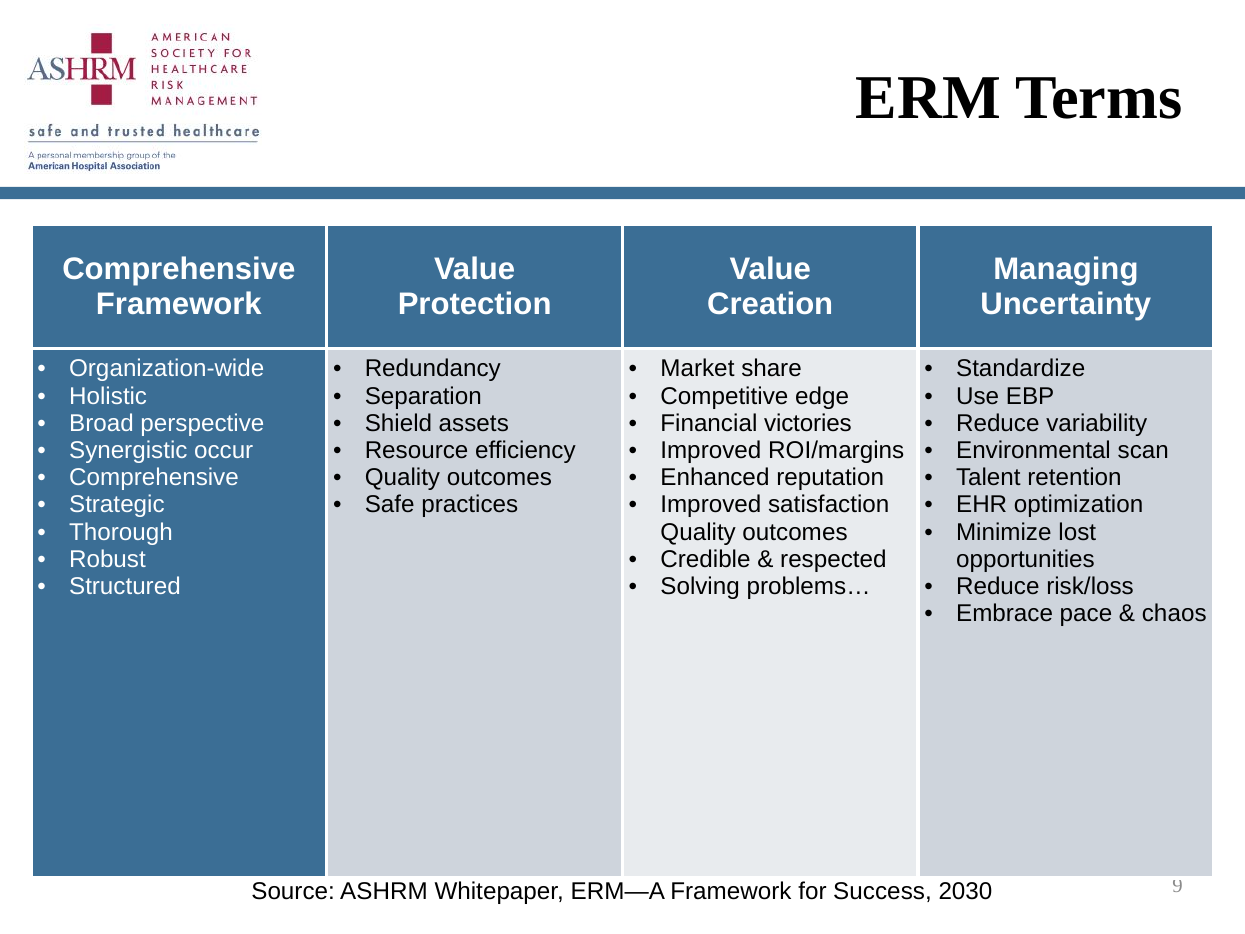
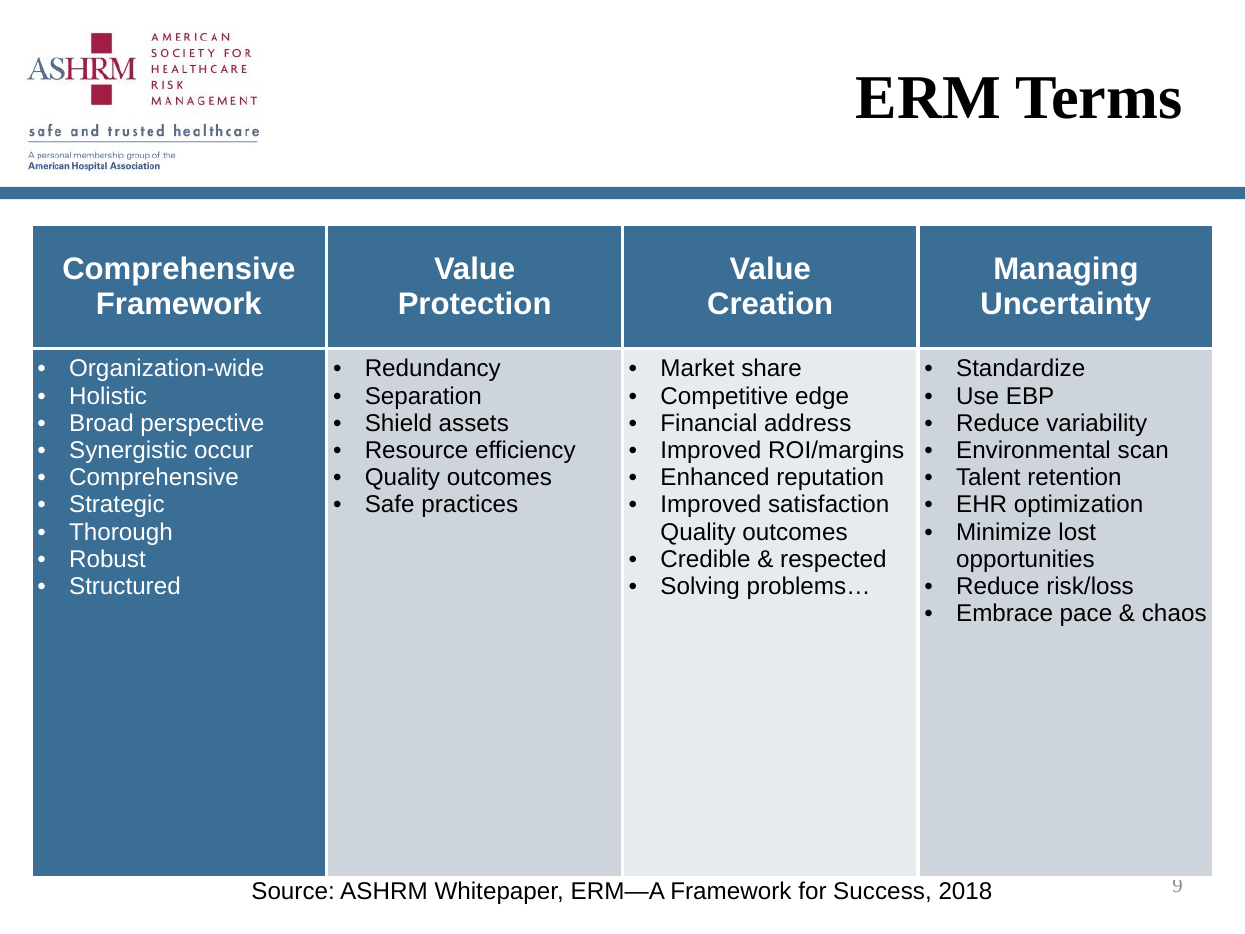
victories: victories -> address
2030: 2030 -> 2018
